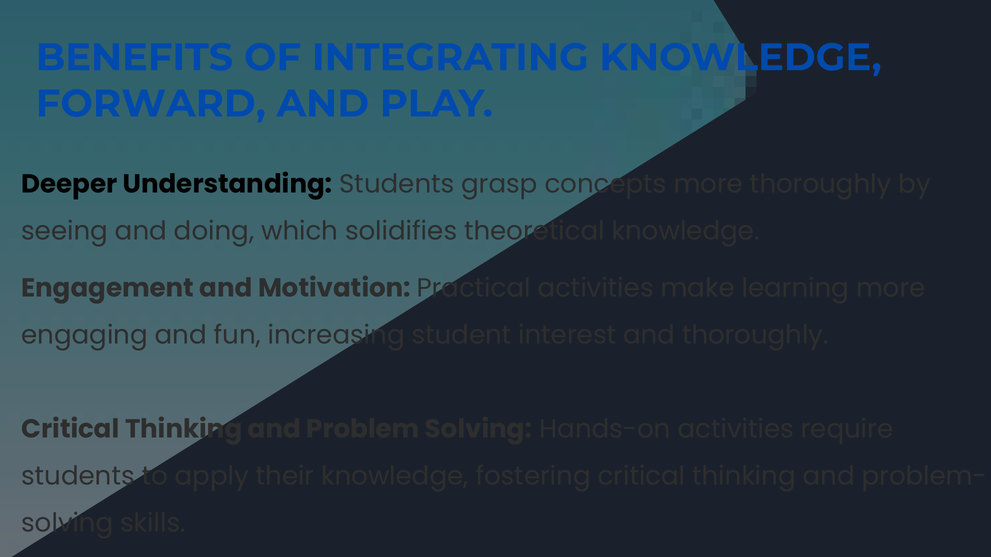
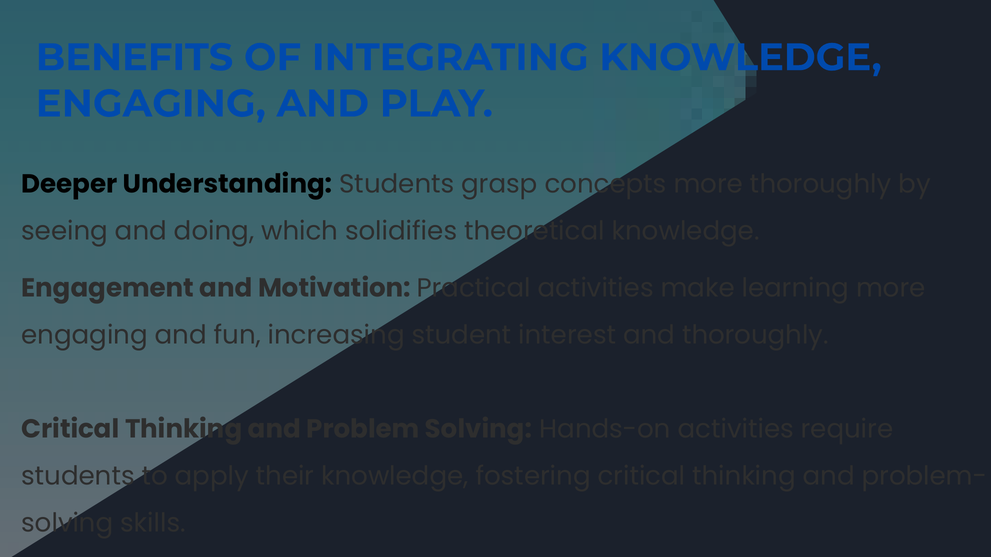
FORWARD at (151, 104): FORWARD -> ENGAGING
